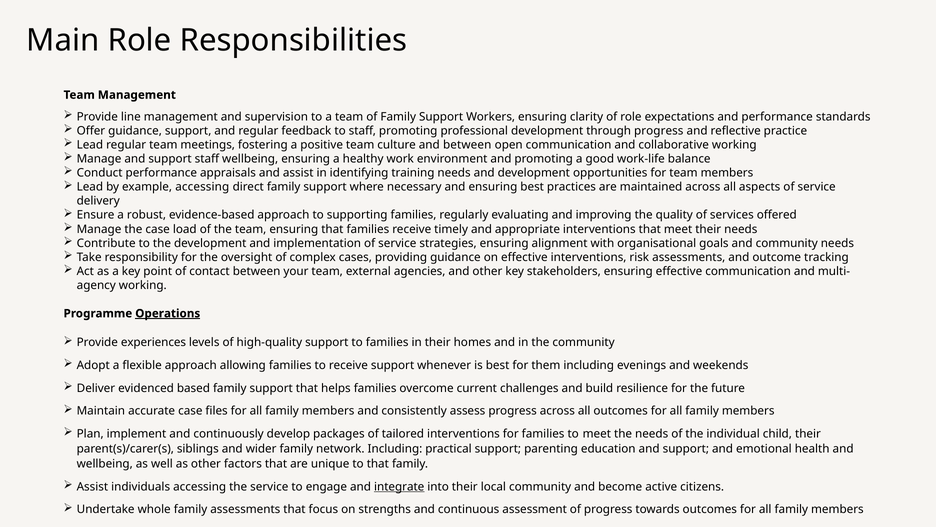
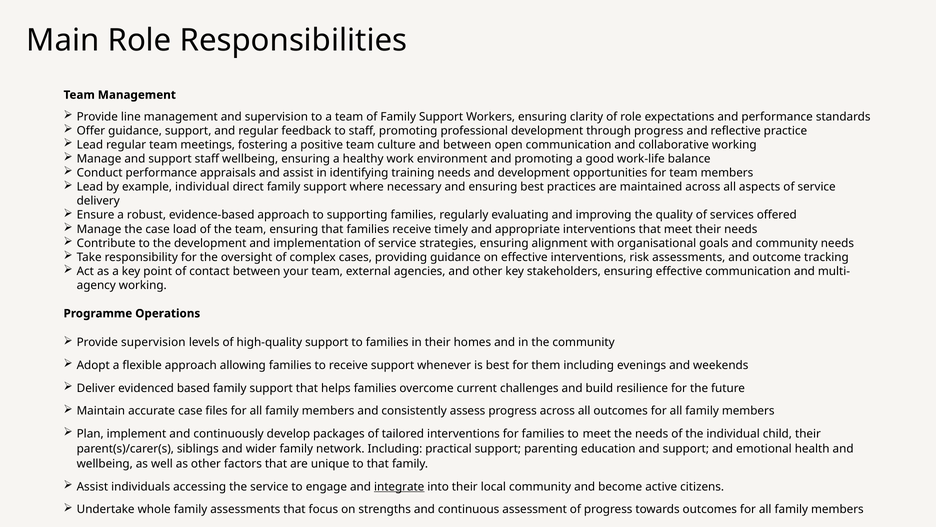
example accessing: accessing -> individual
Operations underline: present -> none
Provide experiences: experiences -> supervision
